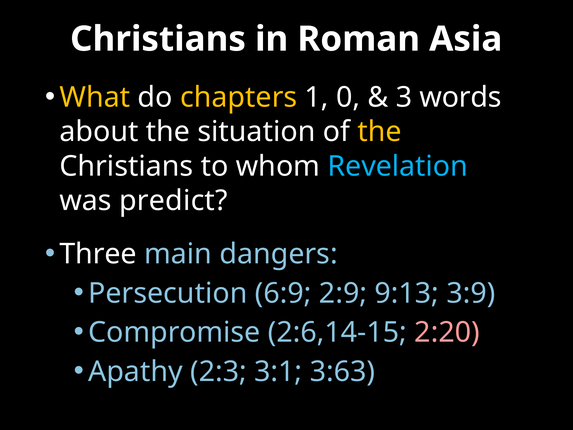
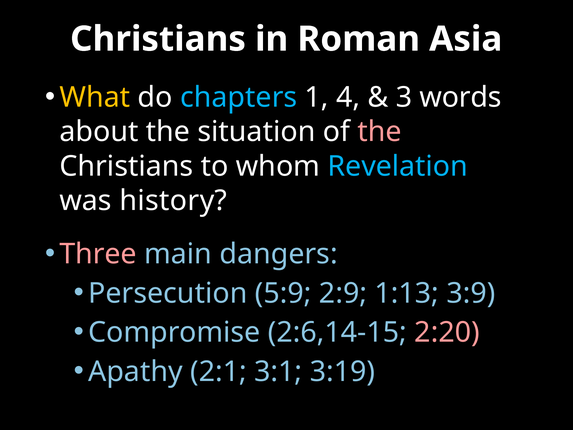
chapters colour: yellow -> light blue
0: 0 -> 4
the at (380, 132) colour: yellow -> pink
predict: predict -> history
Three colour: white -> pink
6:9: 6:9 -> 5:9
9:13: 9:13 -> 1:13
2:3: 2:3 -> 2:1
3:63: 3:63 -> 3:19
